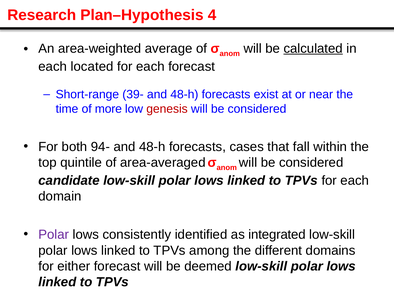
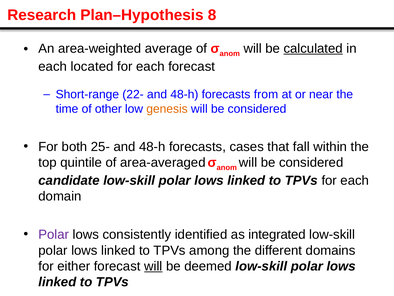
4: 4 -> 8
39-: 39- -> 22-
exist: exist -> from
more: more -> other
genesis colour: red -> orange
94-: 94- -> 25-
will at (153, 266) underline: none -> present
